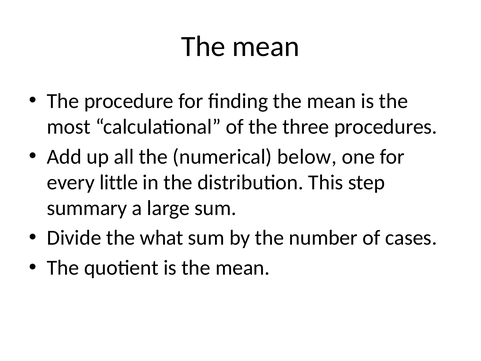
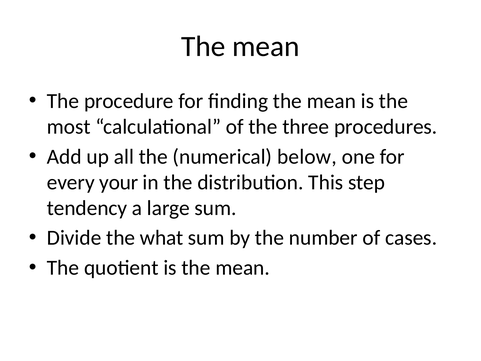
little: little -> your
summary: summary -> tendency
